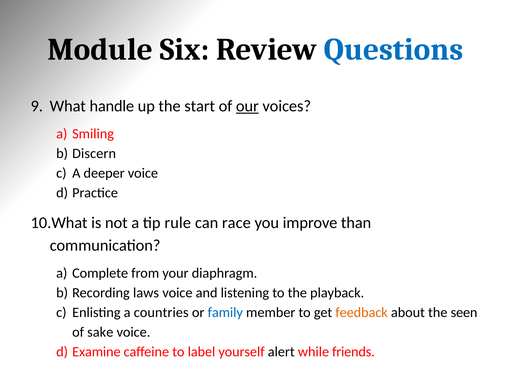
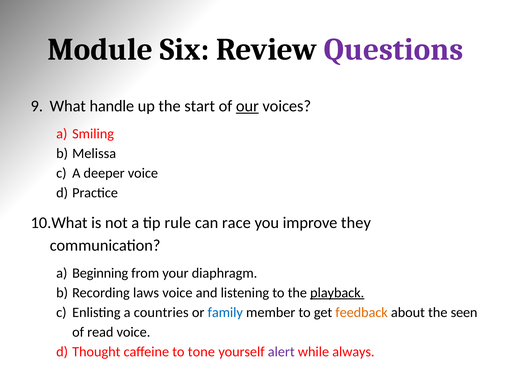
Questions colour: blue -> purple
Discern: Discern -> Melissa
than: than -> they
Complete: Complete -> Beginning
playback underline: none -> present
sake: sake -> read
Examine: Examine -> Thought
label: label -> tone
alert colour: black -> purple
friends: friends -> always
